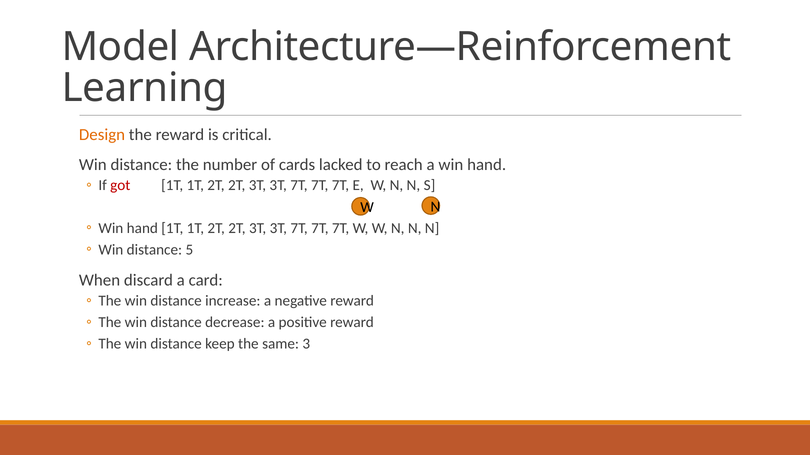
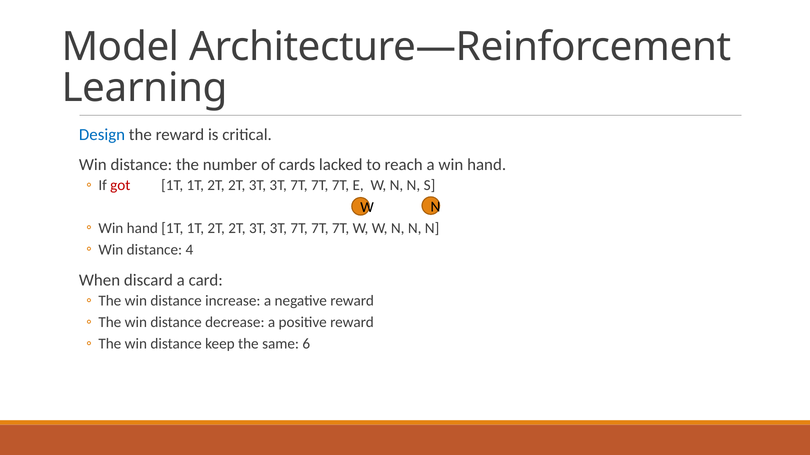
Design colour: orange -> blue
5: 5 -> 4
3: 3 -> 6
